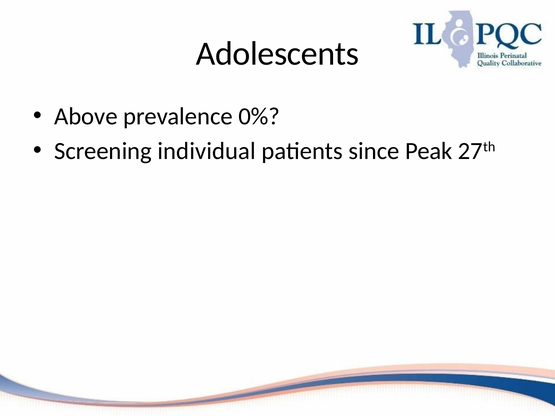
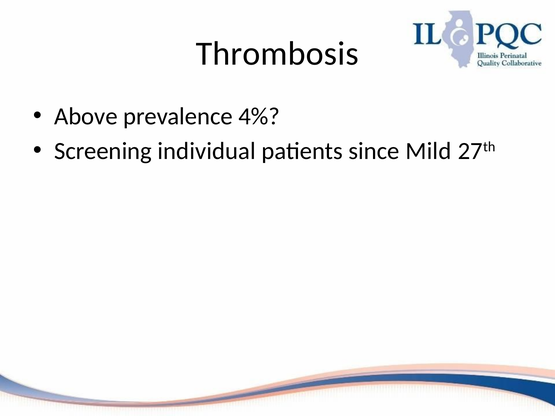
Adolescents: Adolescents -> Thrombosis
0%: 0% -> 4%
Peak: Peak -> Mild
